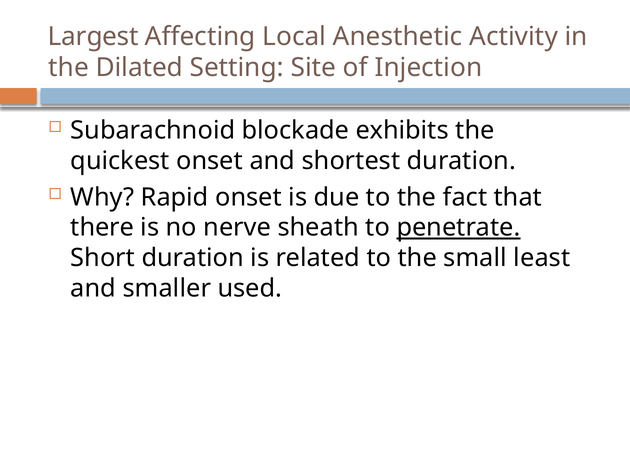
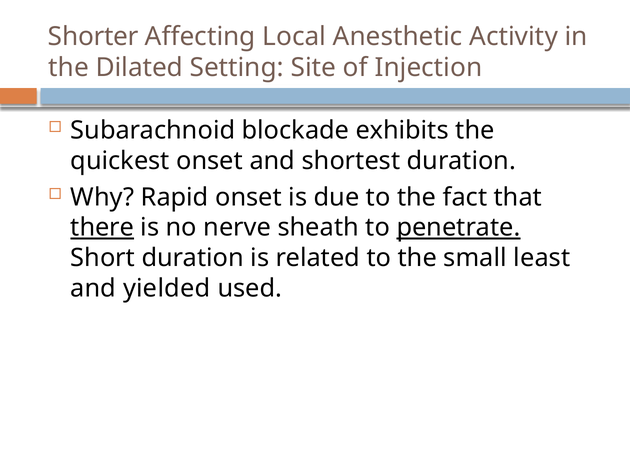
Largest: Largest -> Shorter
there underline: none -> present
smaller: smaller -> yielded
